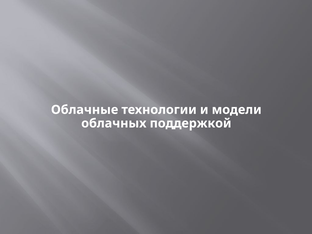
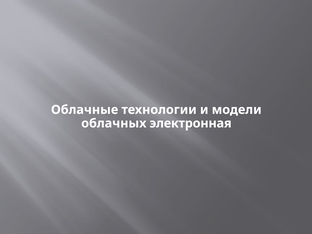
поддержкой: поддержкой -> электронная
